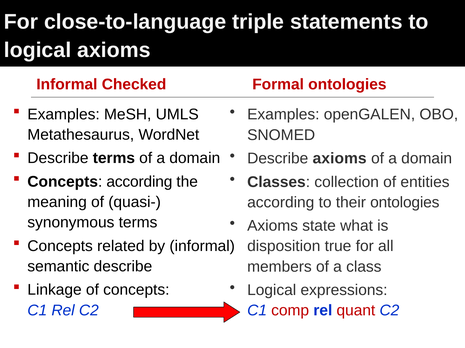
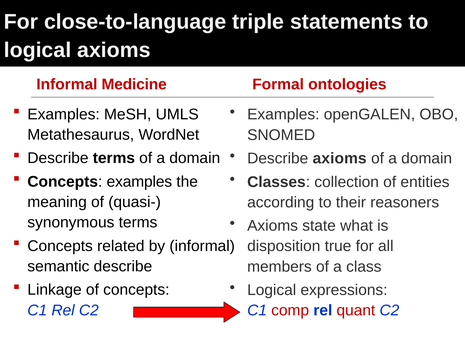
Checked: Checked -> Medicine
Concepts according: according -> examples
their ontologies: ontologies -> reasoners
